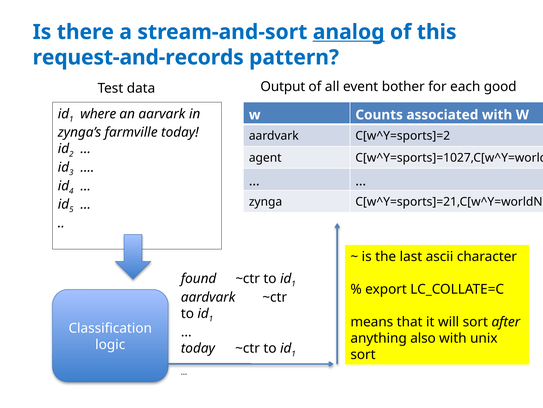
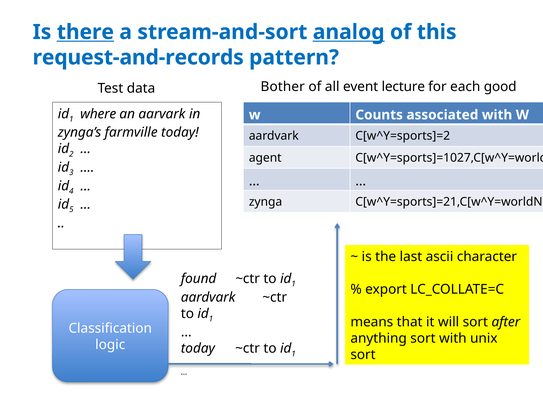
there underline: none -> present
Output: Output -> Bother
bother: bother -> lecture
anything also: also -> sort
